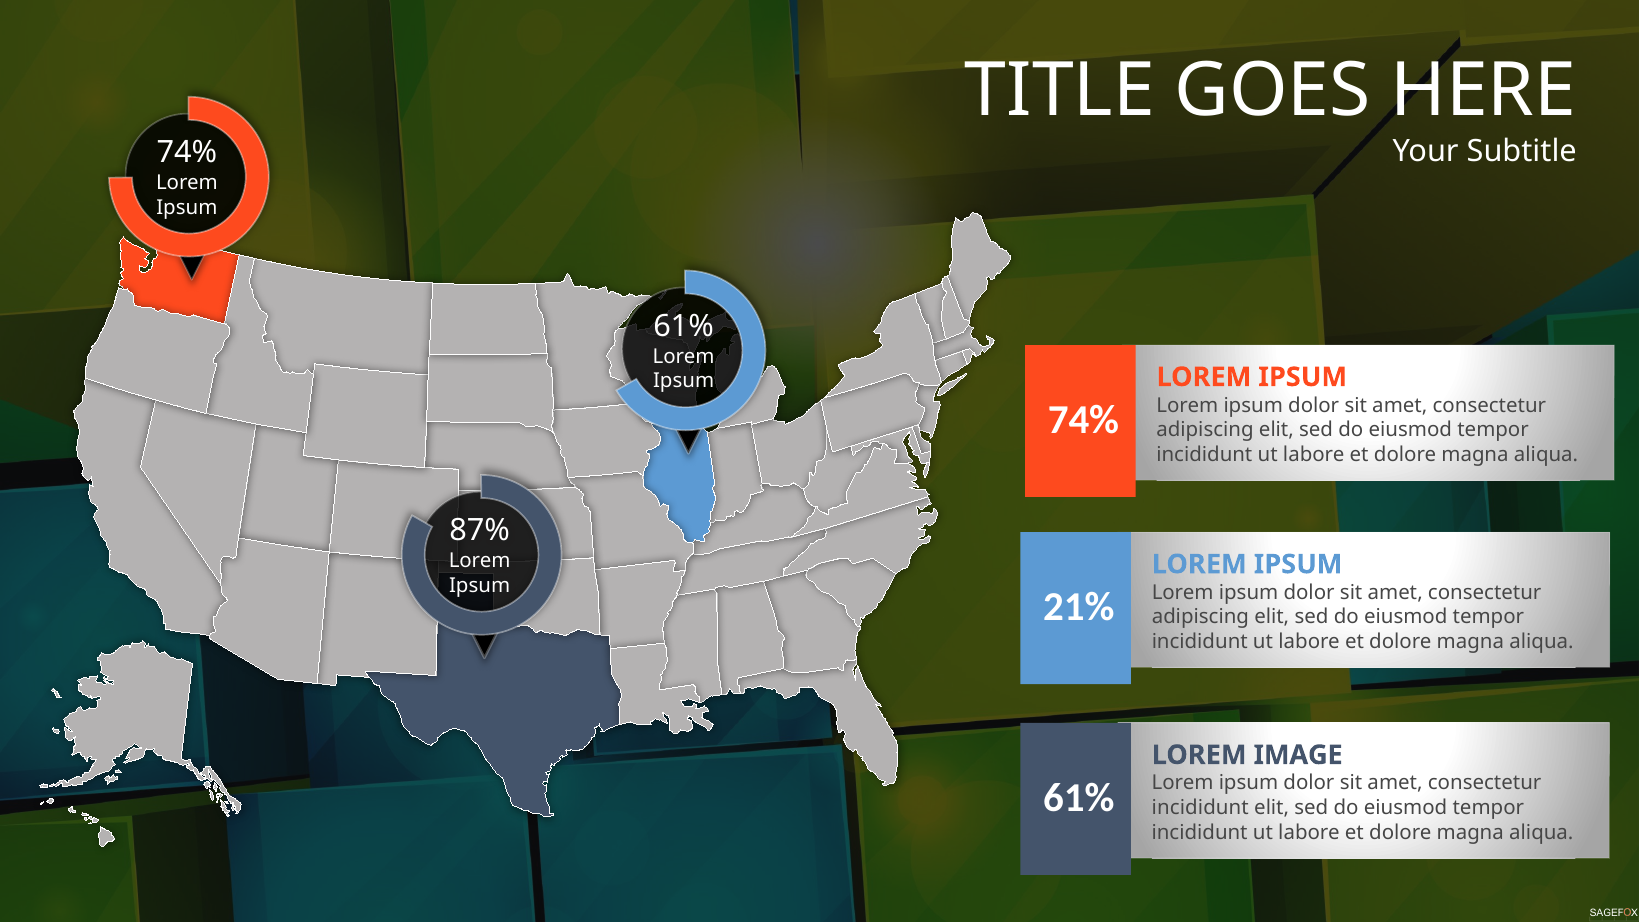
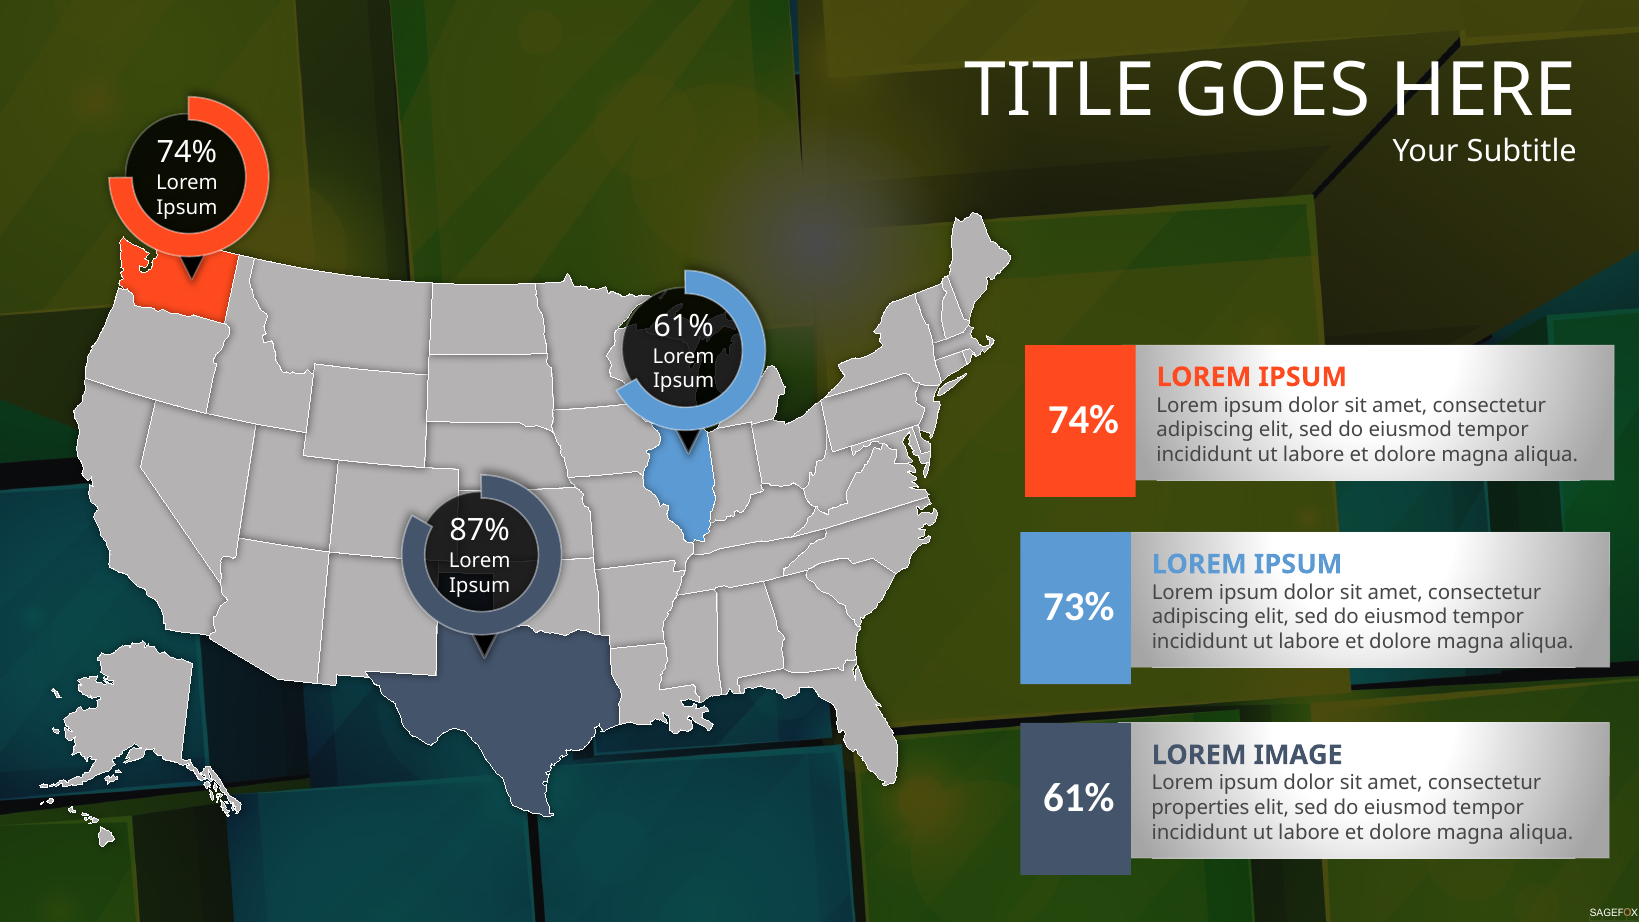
21%: 21% -> 73%
incididunt at (1200, 808): incididunt -> properties
